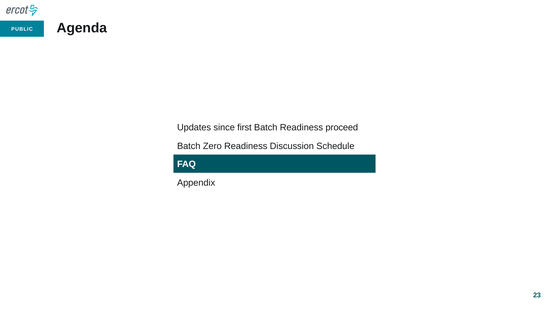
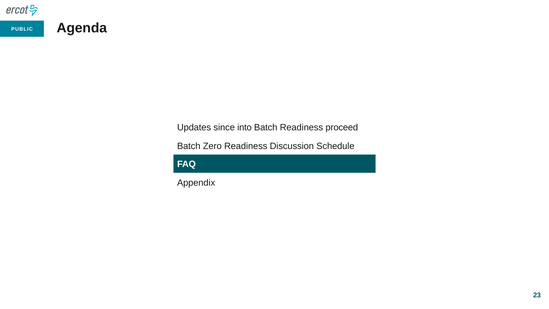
first: first -> into
